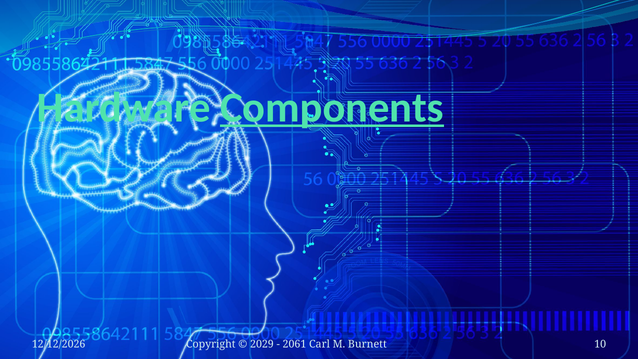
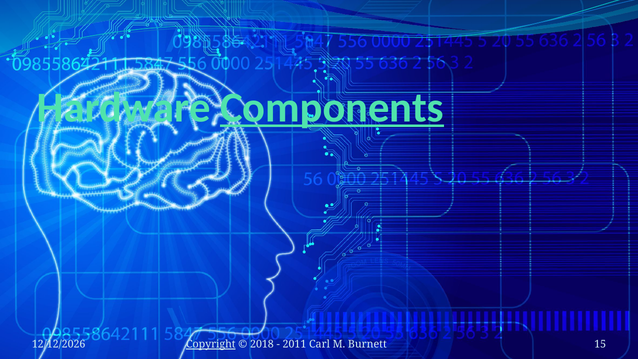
Copyright underline: none -> present
2029: 2029 -> 2018
2061: 2061 -> 2011
10: 10 -> 15
